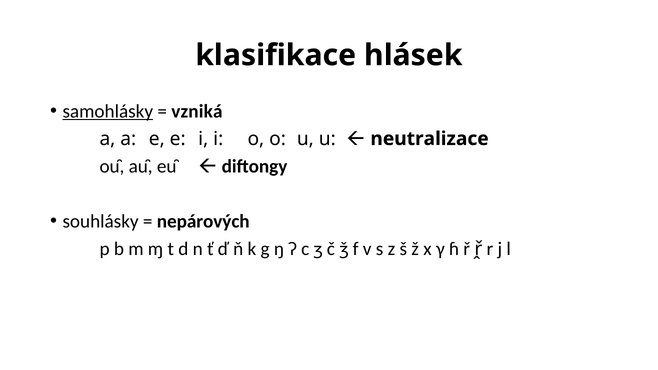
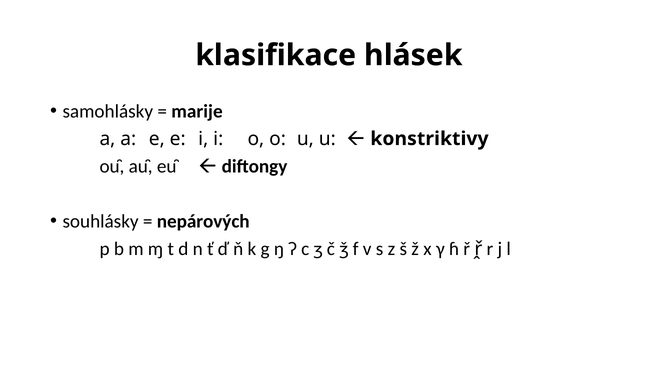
samohlásky underline: present -> none
vzniká: vzniká -> marije
neutralizace: neutralizace -> konstriktivy
